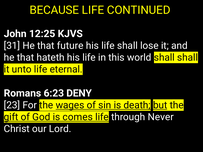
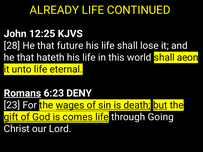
BECAUSE: BECAUSE -> ALREADY
31: 31 -> 28
shall shall: shall -> aeon
Romans underline: none -> present
Never: Never -> Going
